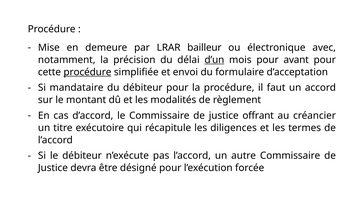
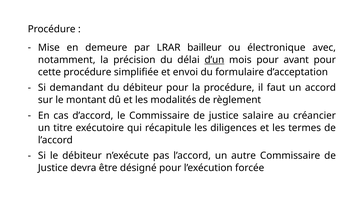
procédure at (87, 72) underline: present -> none
mandataire: mandataire -> demandant
offrant: offrant -> salaire
